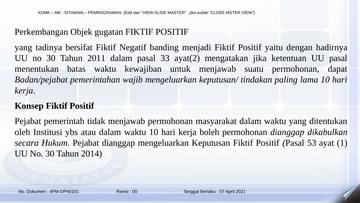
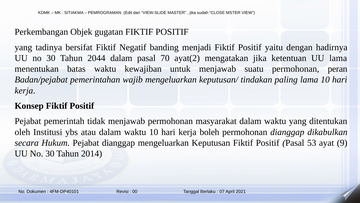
2011: 2011 -> 2044
33: 33 -> 70
UU pasal: pasal -> lama
dapat: dapat -> peran
1: 1 -> 9
